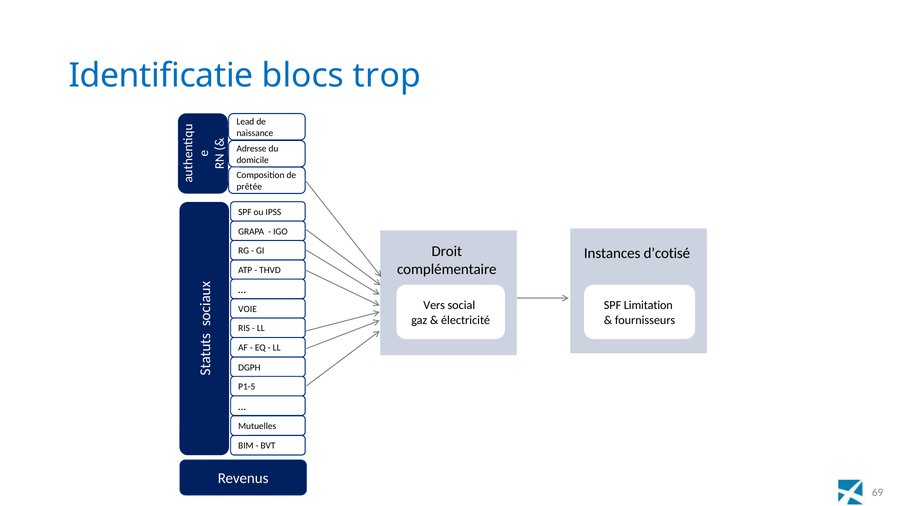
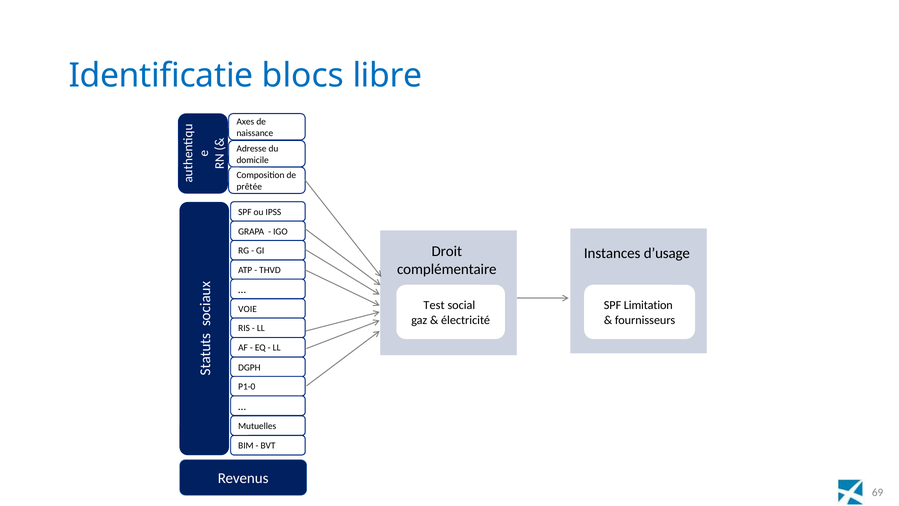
trop: trop -> libre
Lead: Lead -> Axes
d’cotisé: d’cotisé -> d’usage
Vers: Vers -> Test
P1-5: P1-5 -> P1-0
